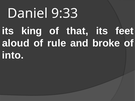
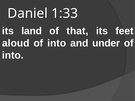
9:33: 9:33 -> 1:33
king: king -> land
rule at (57, 43): rule -> into
broke: broke -> under
